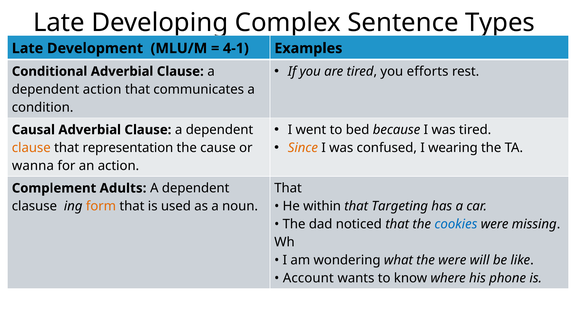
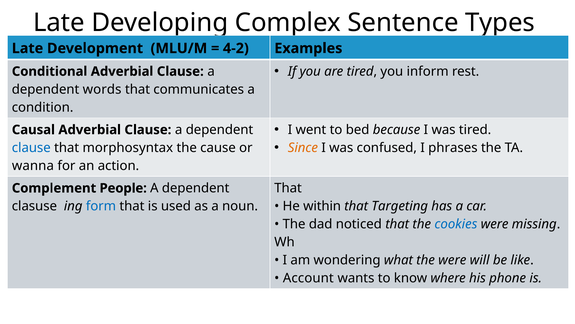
4-1: 4-1 -> 4-2
efforts: efforts -> inform
dependent action: action -> words
wearing: wearing -> phrases
clause at (31, 148) colour: orange -> blue
representation: representation -> morphosyntax
Adults: Adults -> People
form colour: orange -> blue
